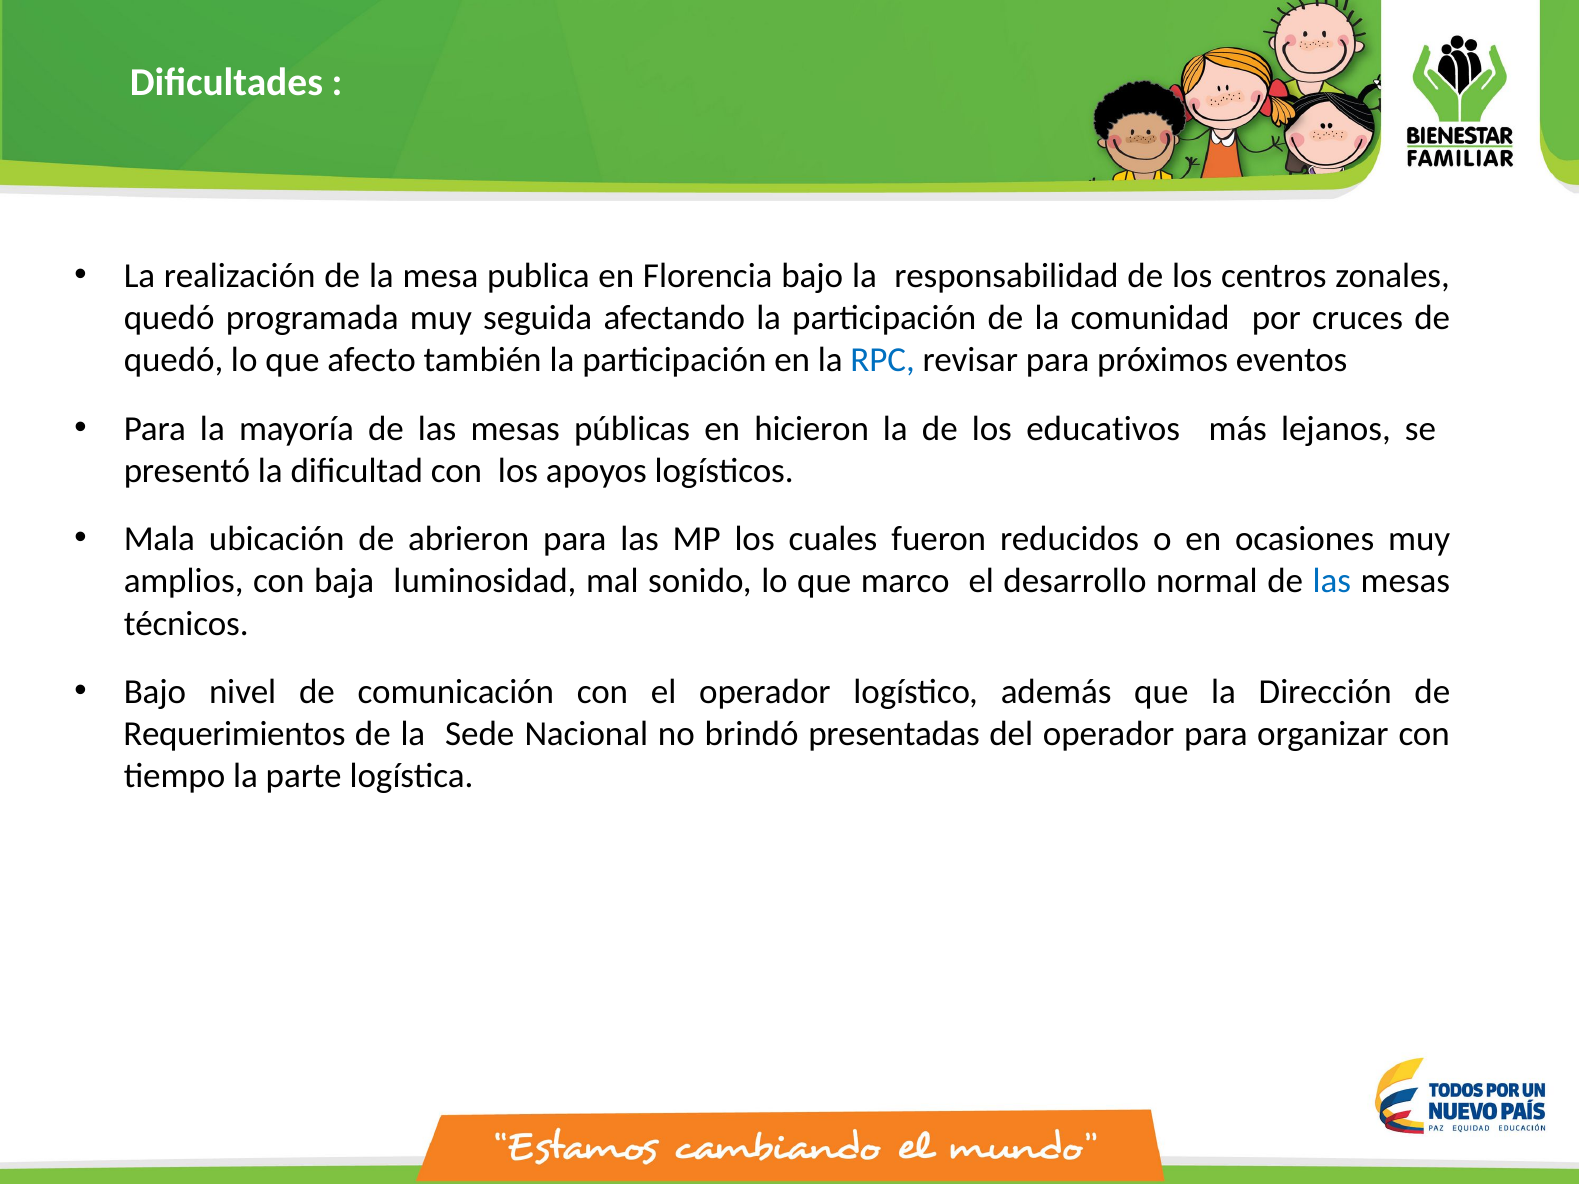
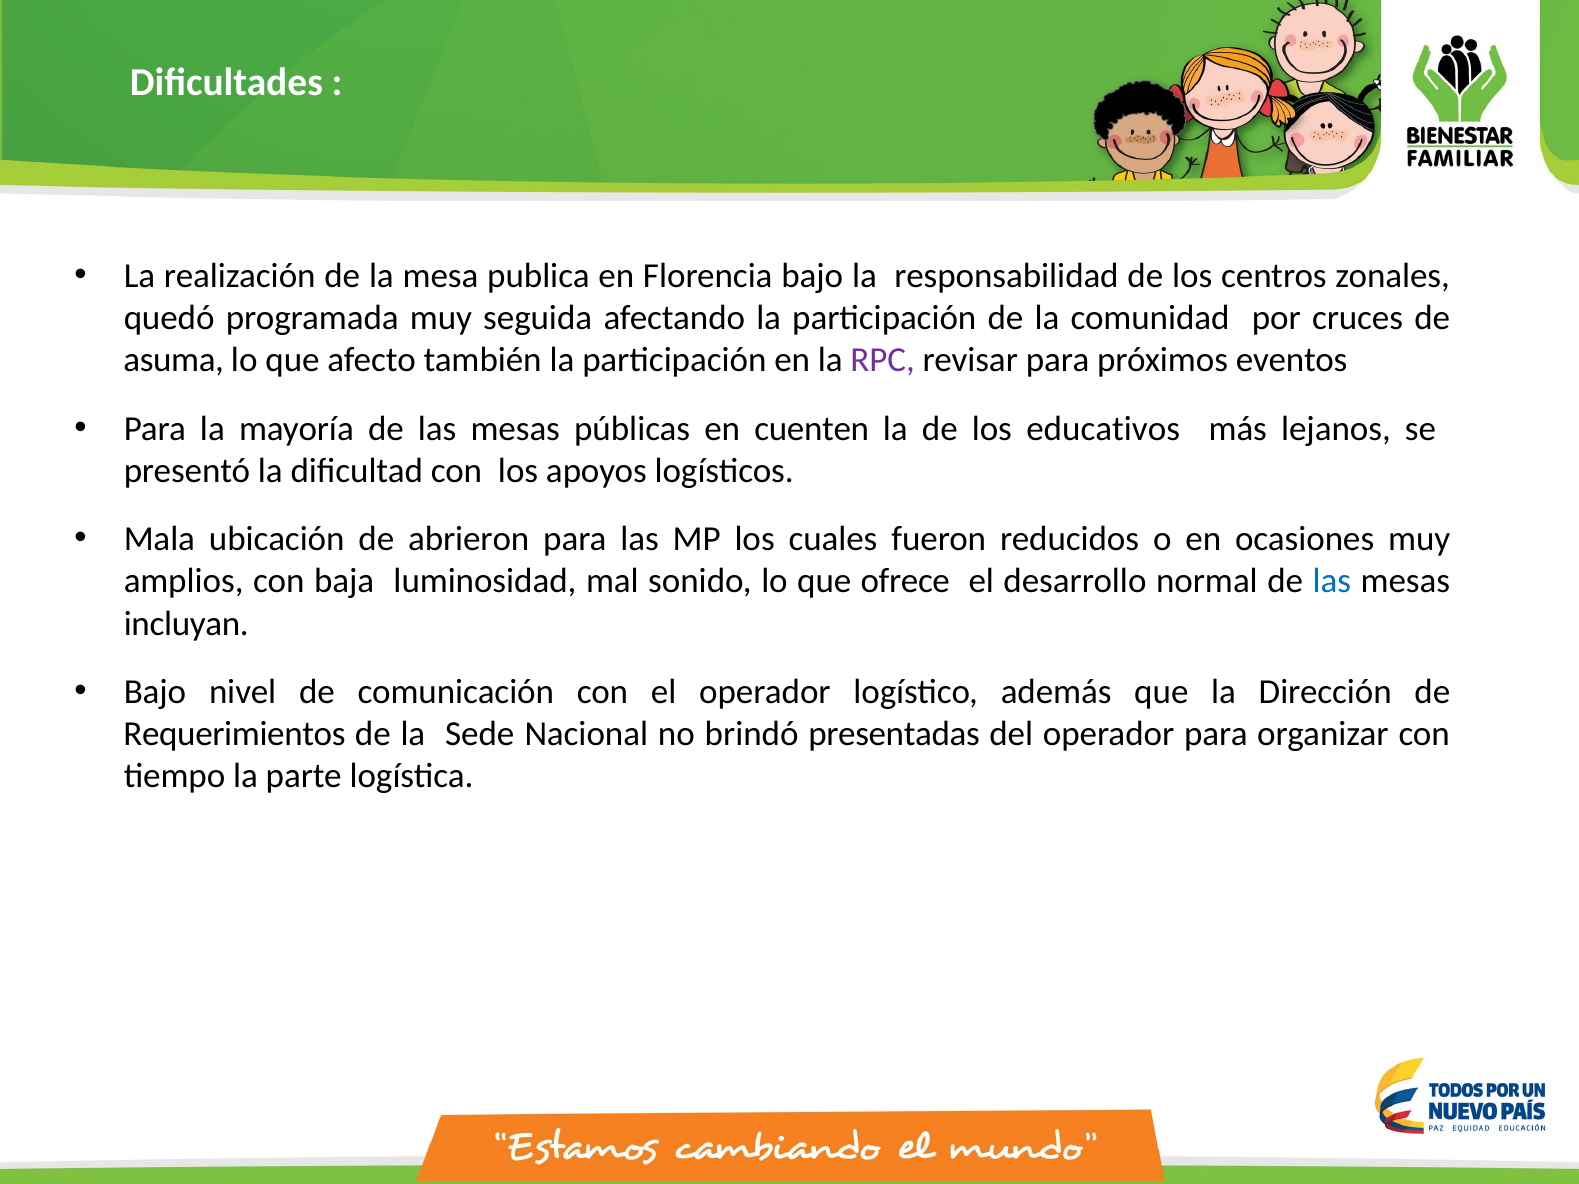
quedó at (174, 360): quedó -> asuma
RPC colour: blue -> purple
hicieron: hicieron -> cuenten
marco: marco -> ofrece
técnicos: técnicos -> incluyan
